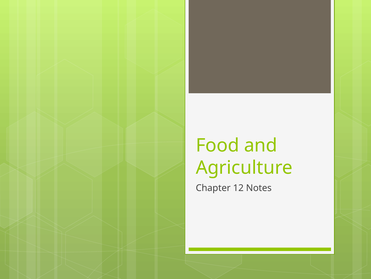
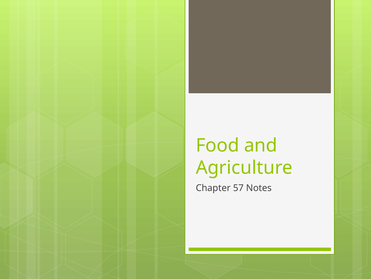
12: 12 -> 57
